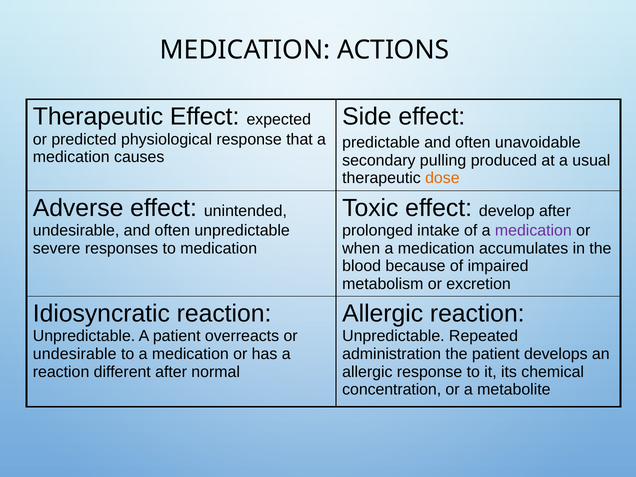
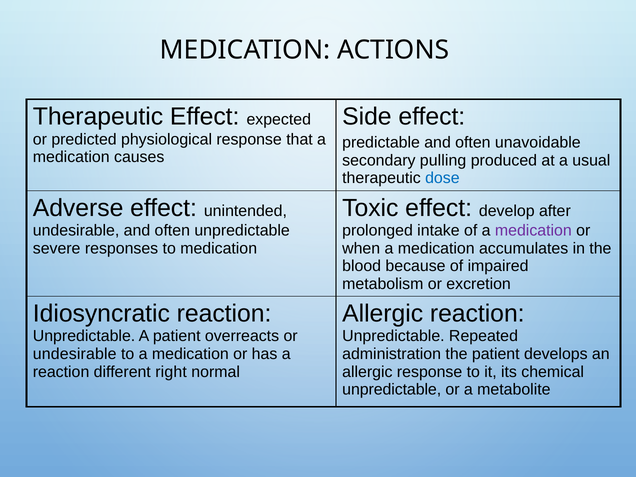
dose colour: orange -> blue
different after: after -> right
concentration at (392, 390): concentration -> unpredictable
